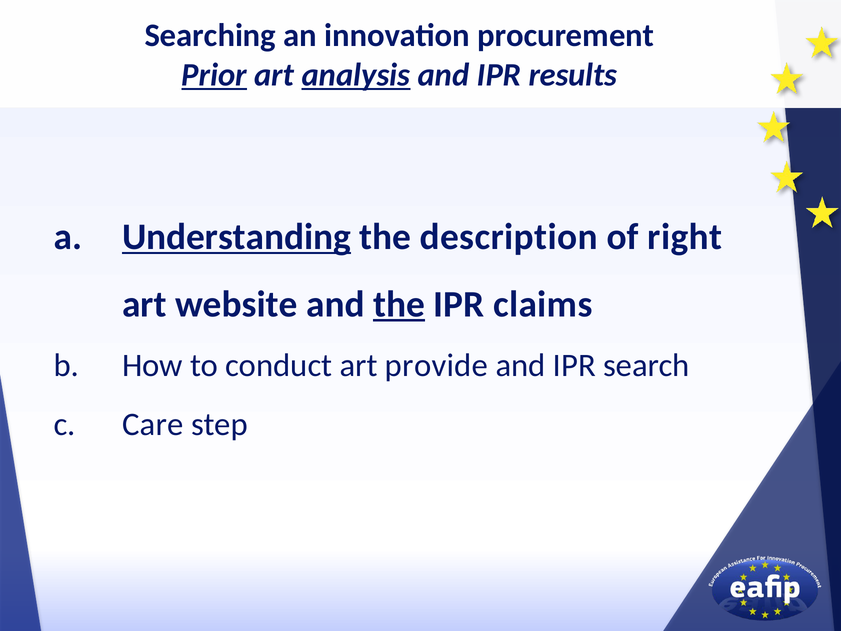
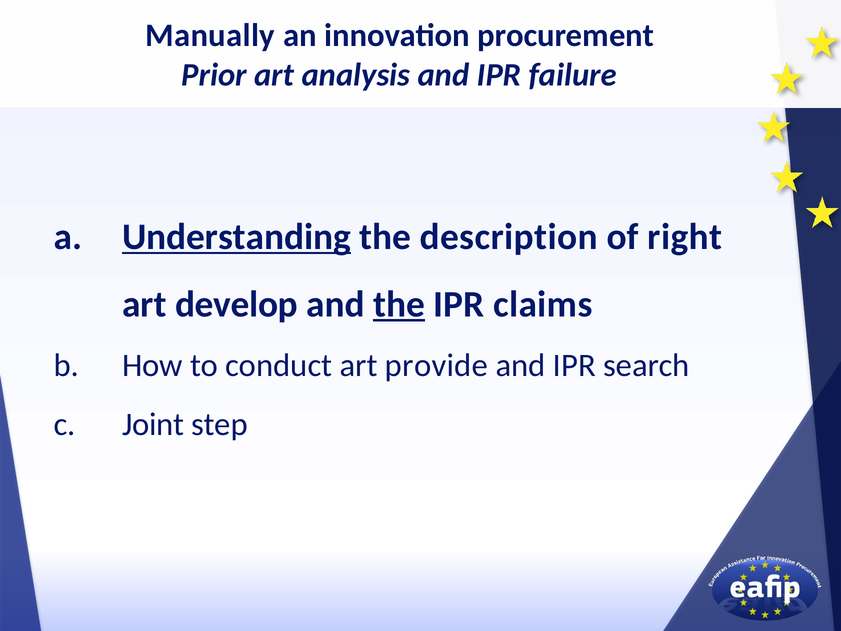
Searching: Searching -> Manually
Prior underline: present -> none
analysis underline: present -> none
results: results -> failure
website: website -> develop
Care: Care -> Joint
